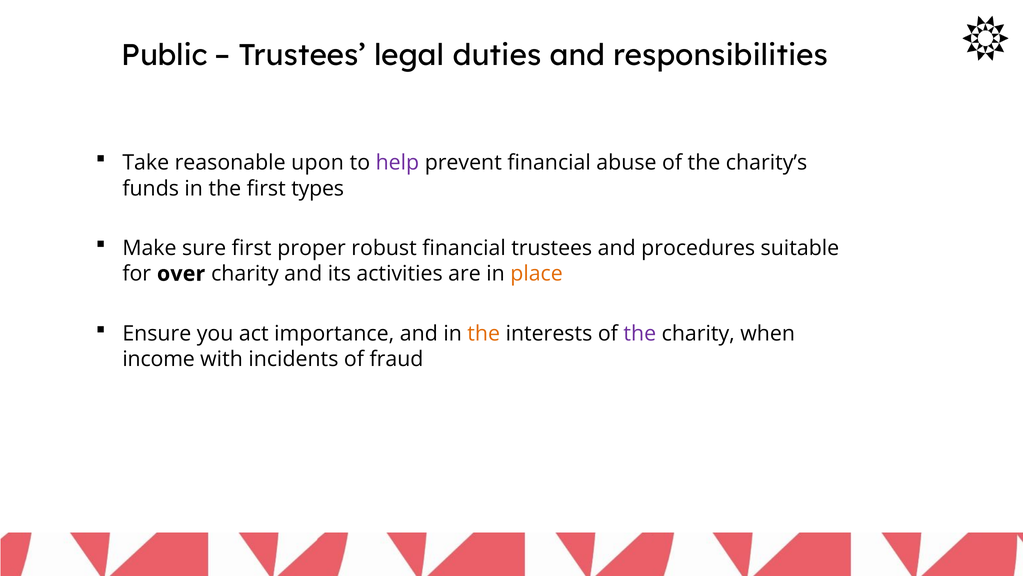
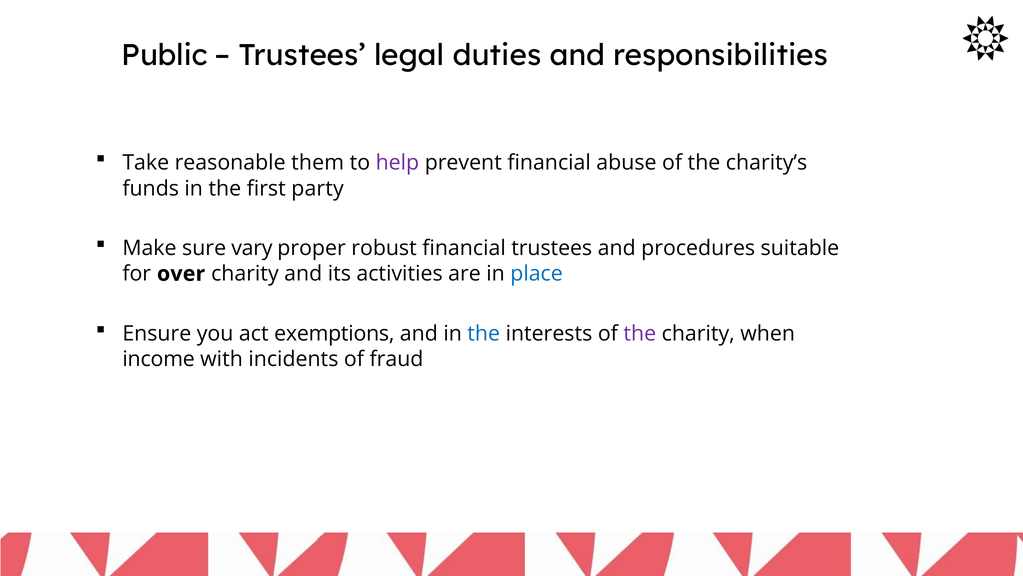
upon: upon -> them
types: types -> party
sure first: first -> vary
place colour: orange -> blue
importance: importance -> exemptions
the at (484, 333) colour: orange -> blue
